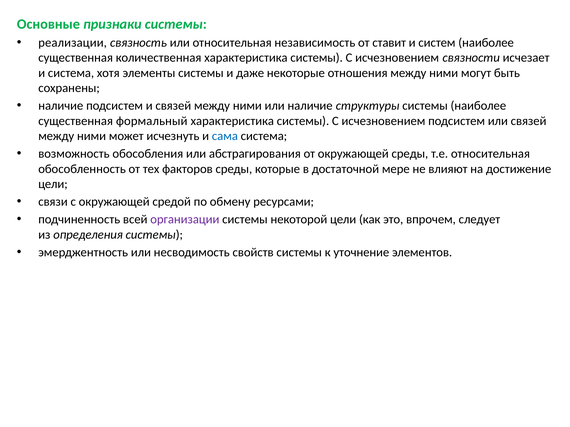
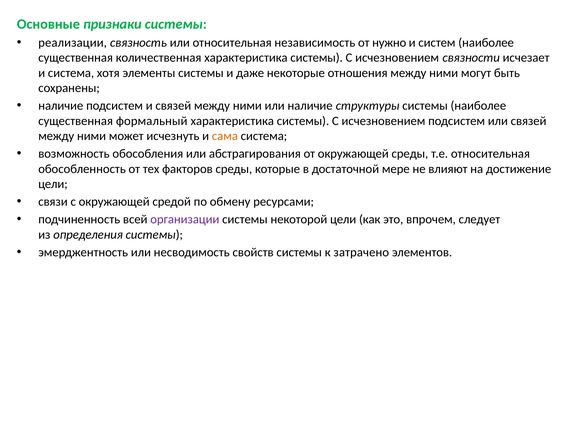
ставит: ставит -> нужно
сама colour: blue -> orange
уточнение: уточнение -> затрачено
